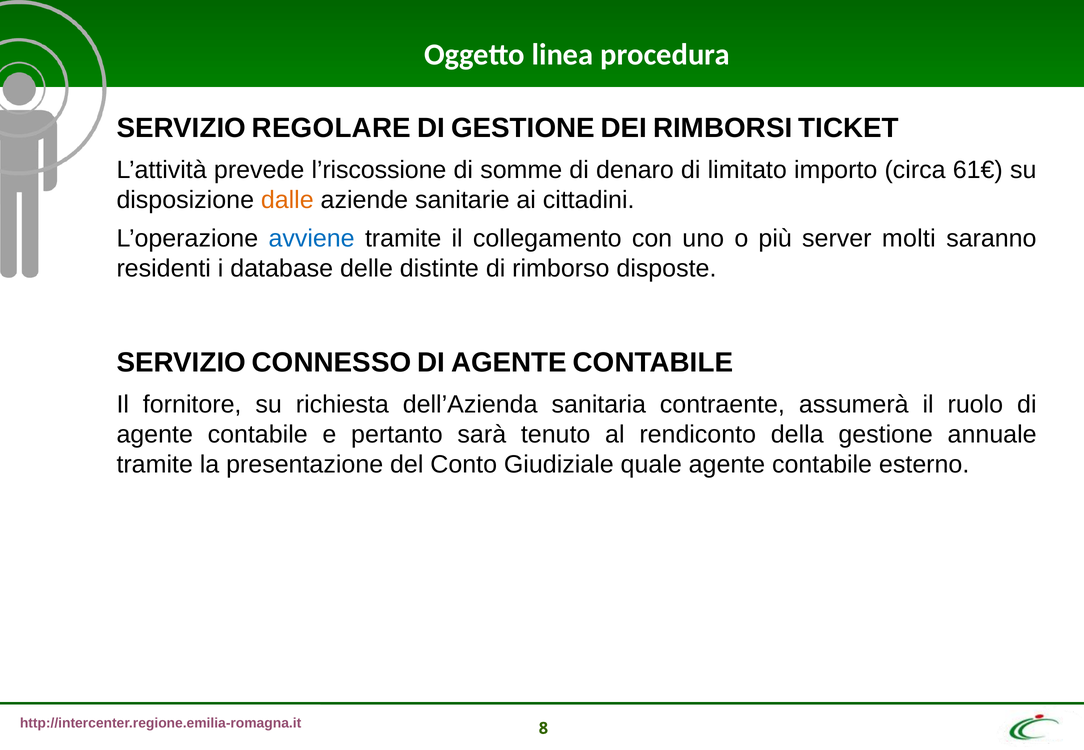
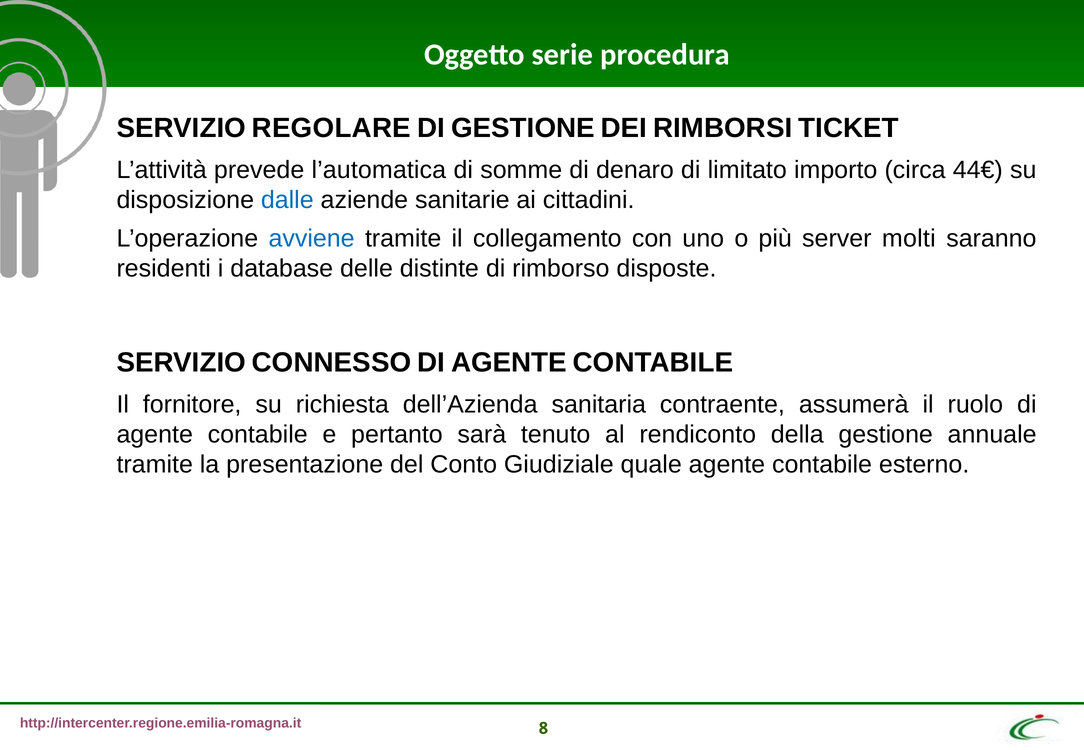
linea: linea -> serie
l’riscossione: l’riscossione -> l’automatica
61€: 61€ -> 44€
dalle colour: orange -> blue
